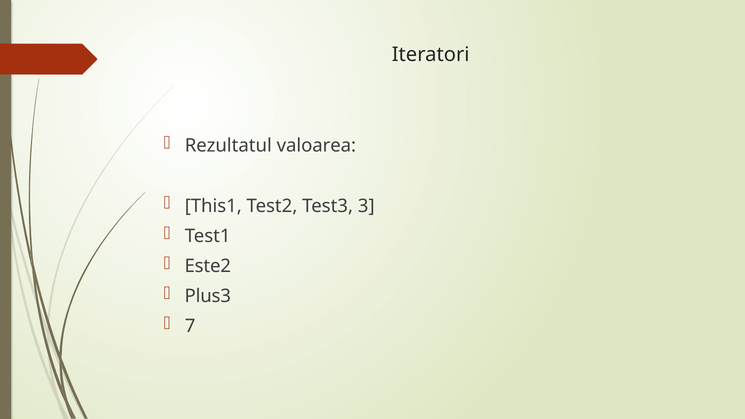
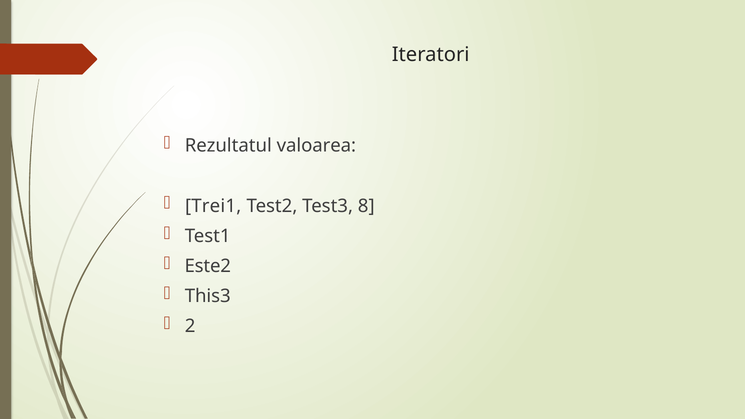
This1: This1 -> Trei1
3: 3 -> 8
Plus3: Plus3 -> This3
7: 7 -> 2
